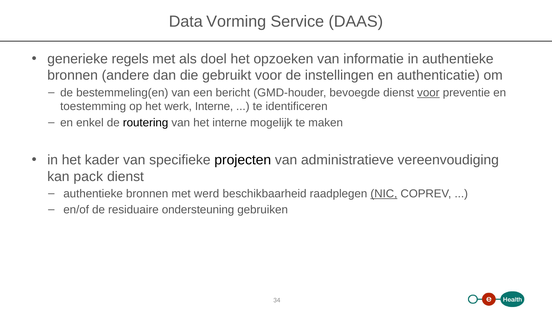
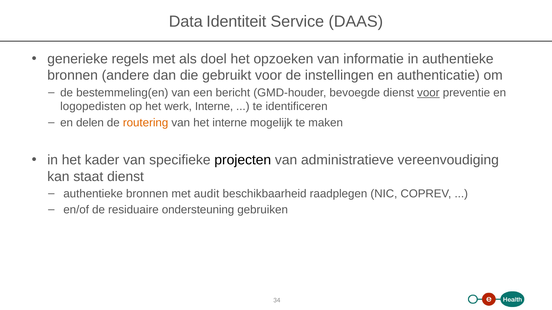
Vorming: Vorming -> Identiteit
toestemming: toestemming -> logopedisten
enkel: enkel -> delen
routering colour: black -> orange
pack: pack -> staat
werd: werd -> audit
NIC underline: present -> none
